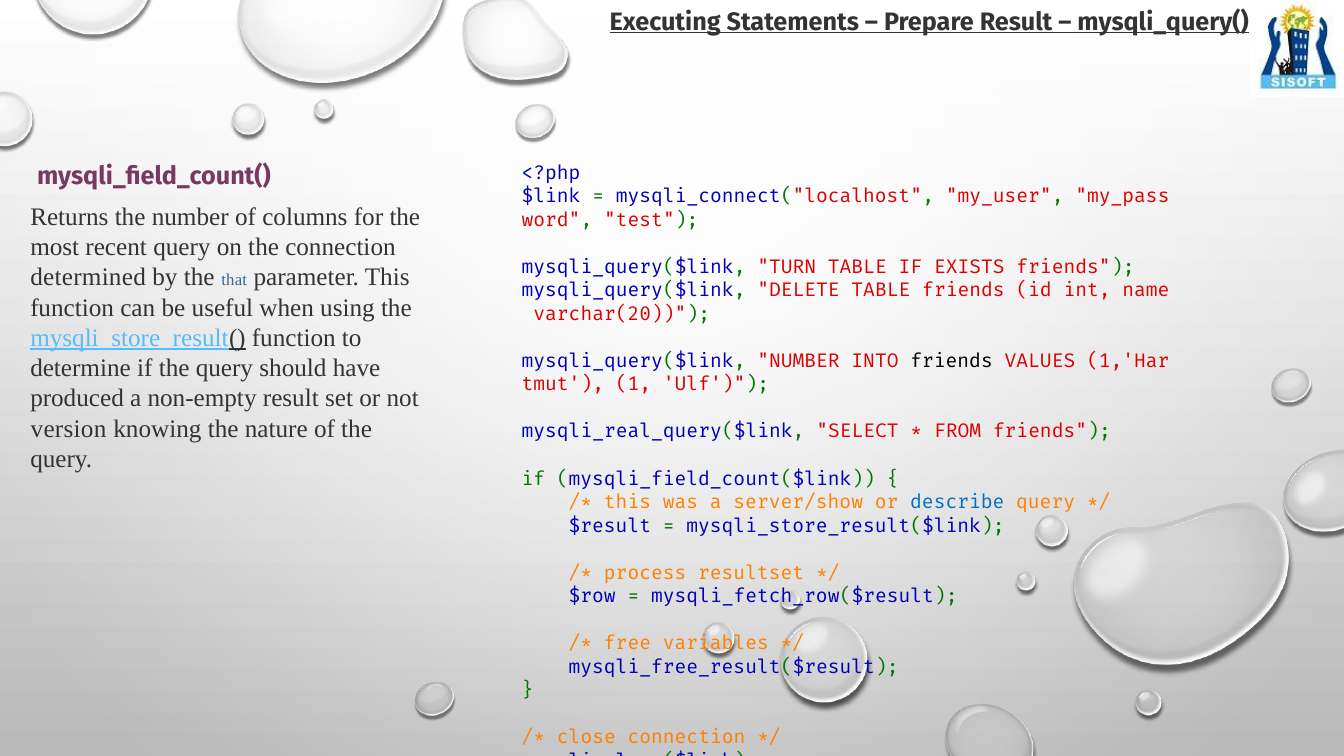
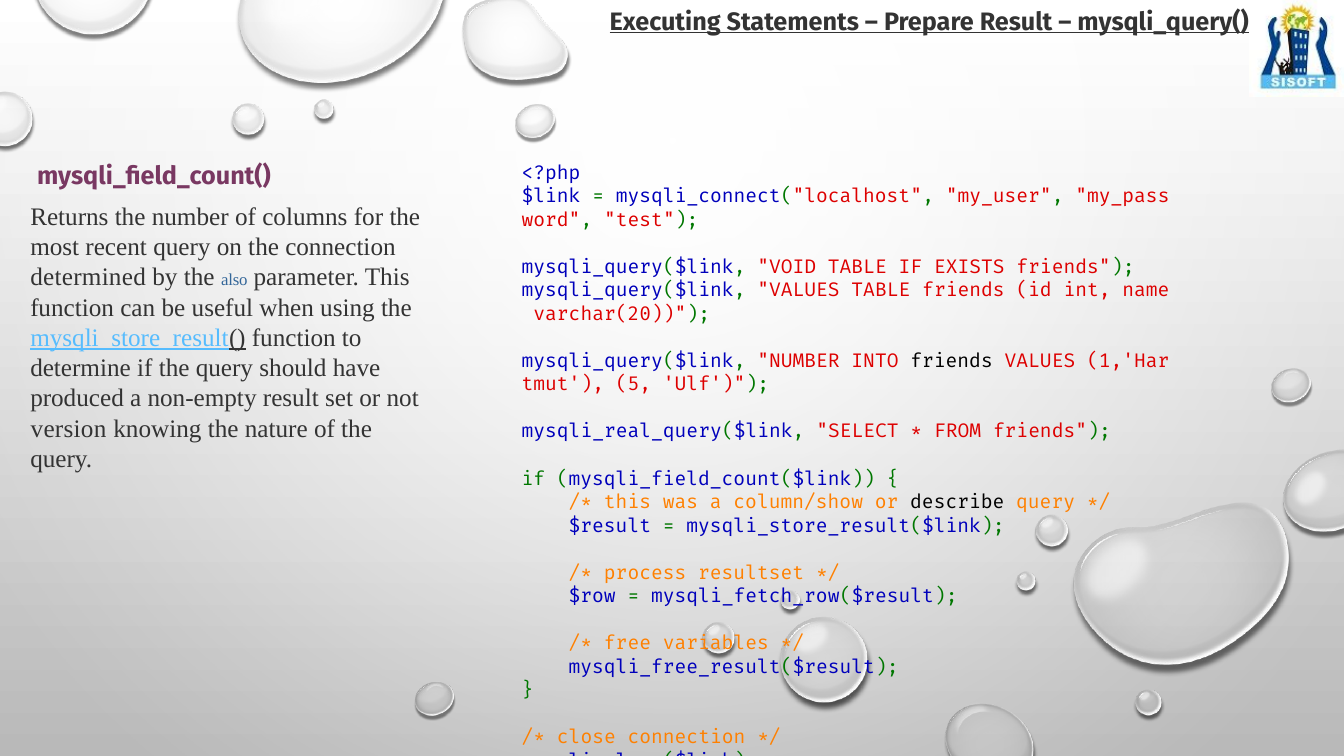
TURN: TURN -> VOID
that: that -> also
mysqli_query($link DELETE: DELETE -> VALUES
1: 1 -> 5
server/show: server/show -> column/show
describe colour: blue -> black
